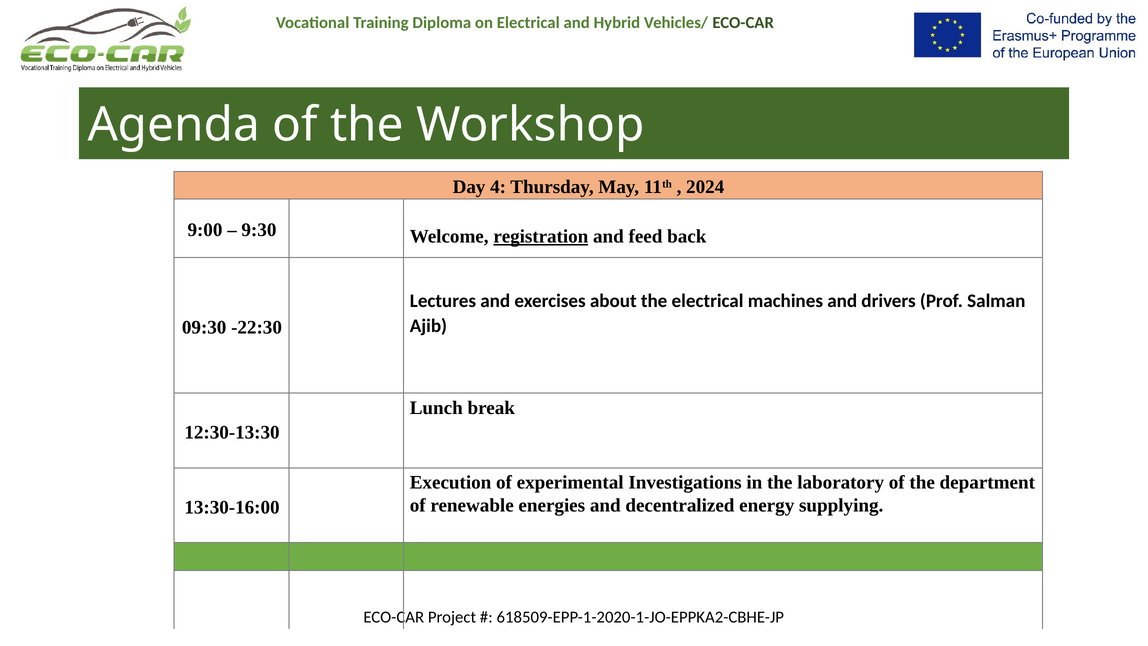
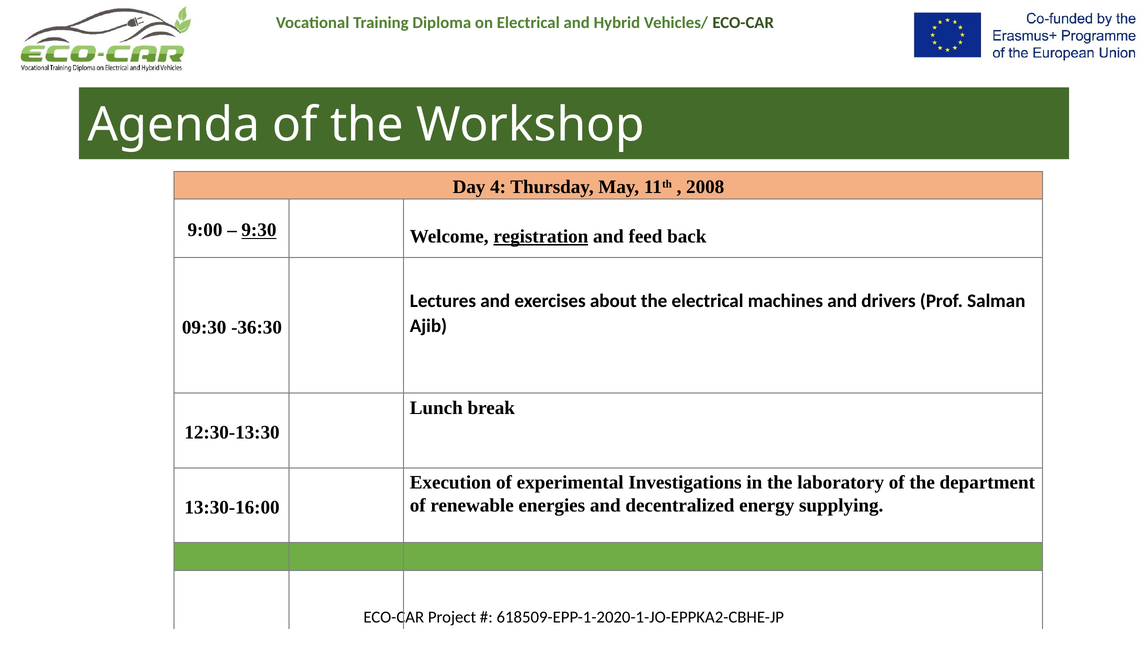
2024: 2024 -> 2008
9:30 underline: none -> present
-22:30: -22:30 -> -36:30
